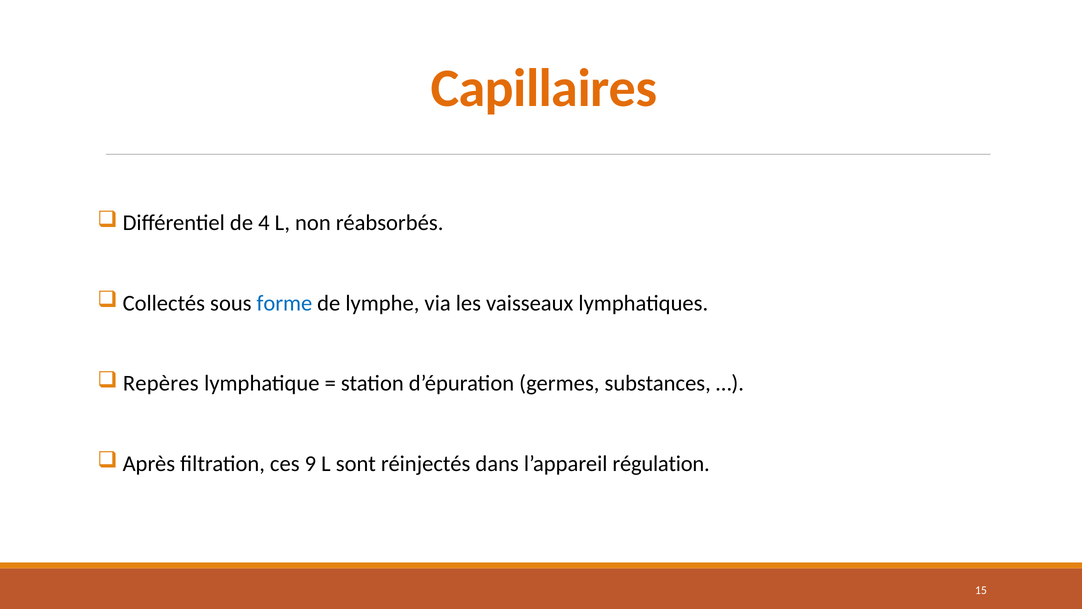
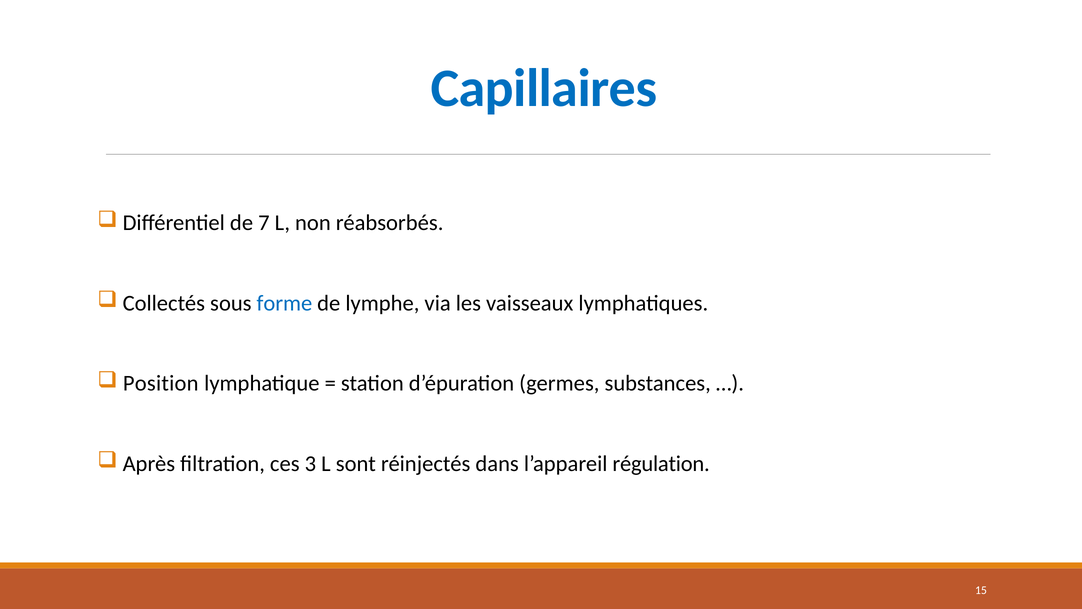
Capillaires colour: orange -> blue
4: 4 -> 7
Repères: Repères -> Position
9: 9 -> 3
